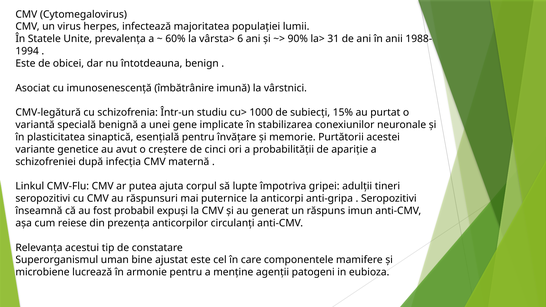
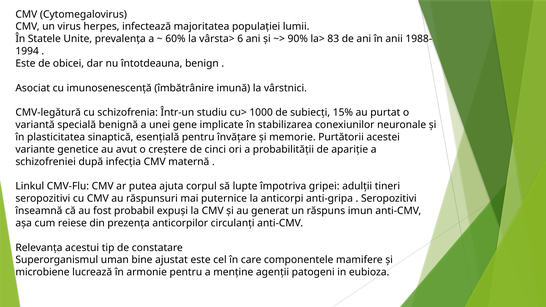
31: 31 -> 83
